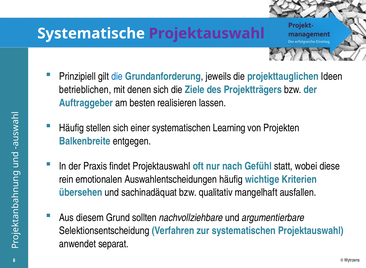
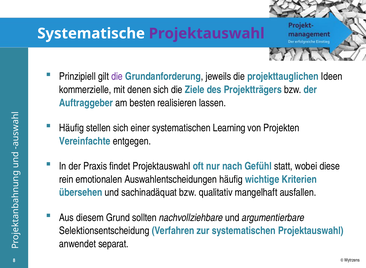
die at (117, 76) colour: blue -> purple
betrieblichen: betrieblichen -> kommerzielle
Balkenbreite: Balkenbreite -> Vereinfachte
